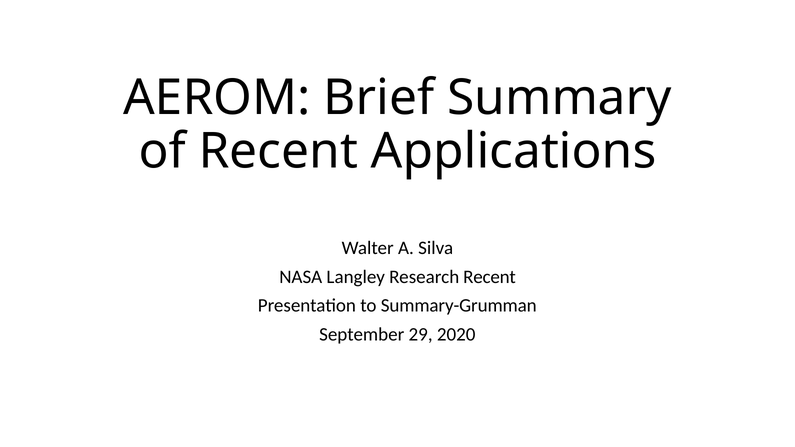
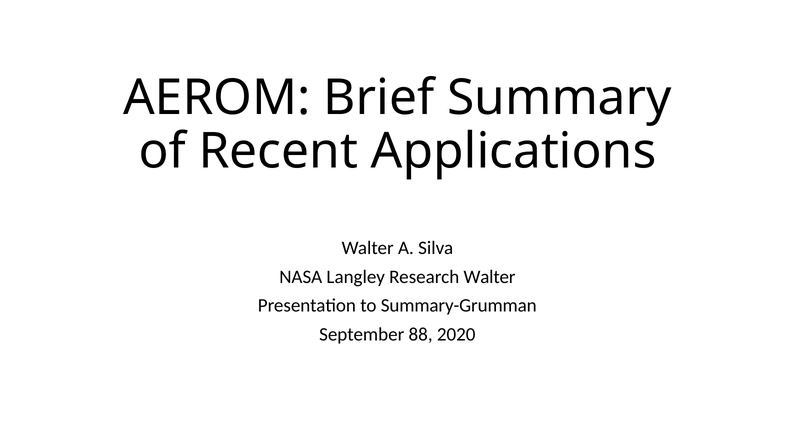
Research Recent: Recent -> Walter
29: 29 -> 88
